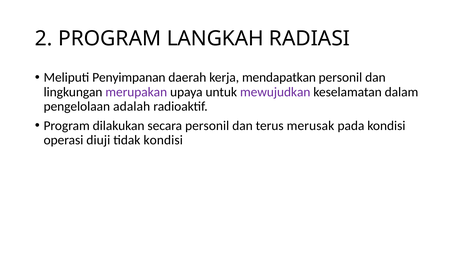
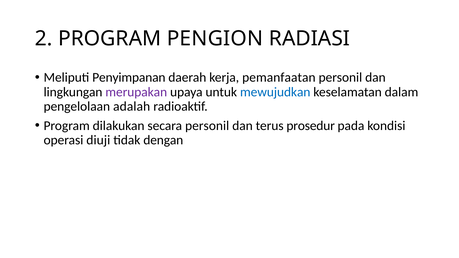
LANGKAH: LANGKAH -> PENGION
mendapatkan: mendapatkan -> pemanfaatan
mewujudkan colour: purple -> blue
merusak: merusak -> prosedur
tidak kondisi: kondisi -> dengan
